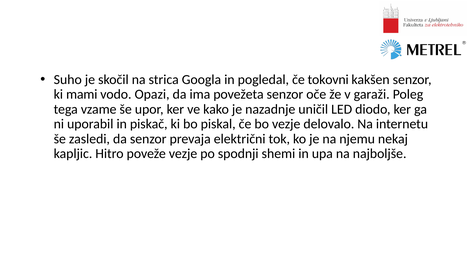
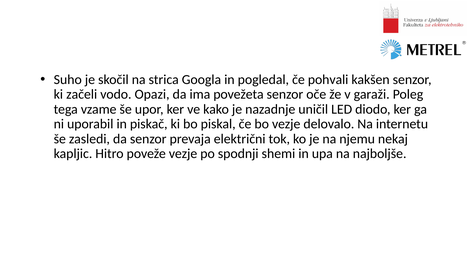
tokovni: tokovni -> pohvali
mami: mami -> začeli
